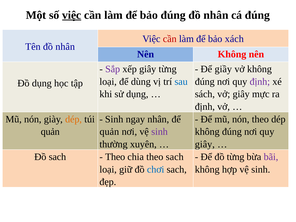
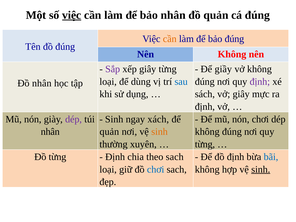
bảo đúng: đúng -> nhân
nhân at (216, 15): nhân -> quản
cần at (170, 39) colour: red -> orange
bảo xách: xách -> đúng
Tên đồ nhân: nhân -> đúng
Đồ dụng: dụng -> nhân
dép at (74, 119) colour: orange -> purple
ngay nhân: nhân -> xách
nón theo: theo -> chơi
quản at (50, 132): quản -> nhân
sinh at (160, 132) colour: purple -> orange
giây at (205, 144): giây -> từng
Đồ sach: sach -> từng
Theo at (115, 157): Theo -> Định
đồ từng: từng -> định
bãi colour: purple -> blue
sinh at (261, 169) underline: none -> present
